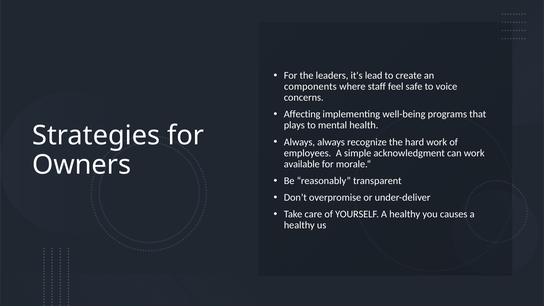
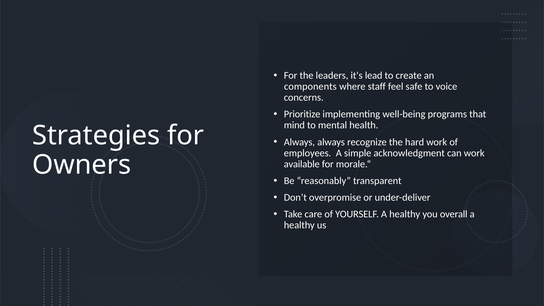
Affecting: Affecting -> Prioritize
plays: plays -> mind
causes: causes -> overall
